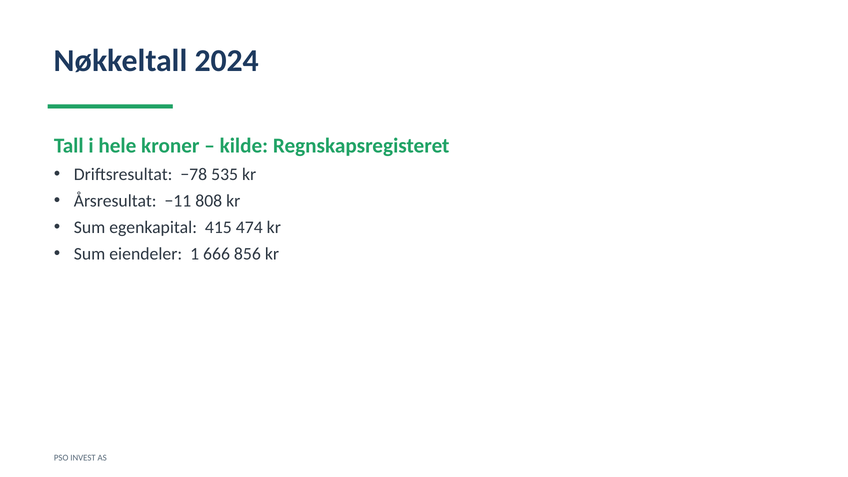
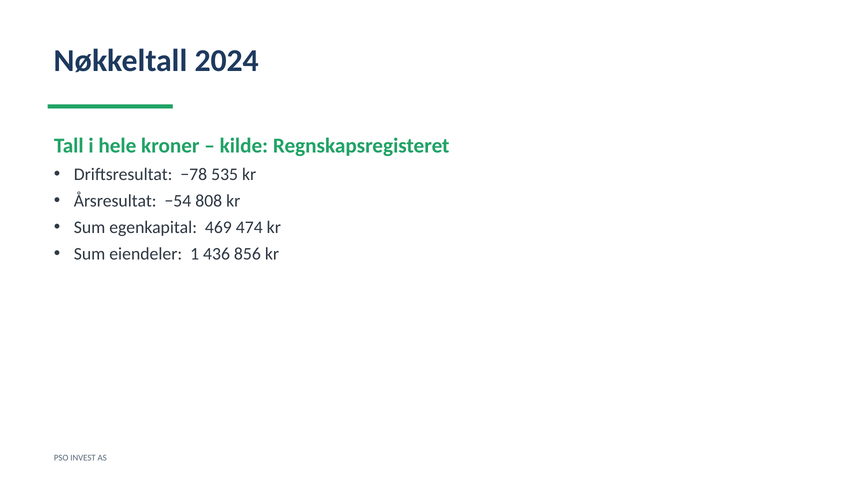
−11: −11 -> −54
415: 415 -> 469
666: 666 -> 436
